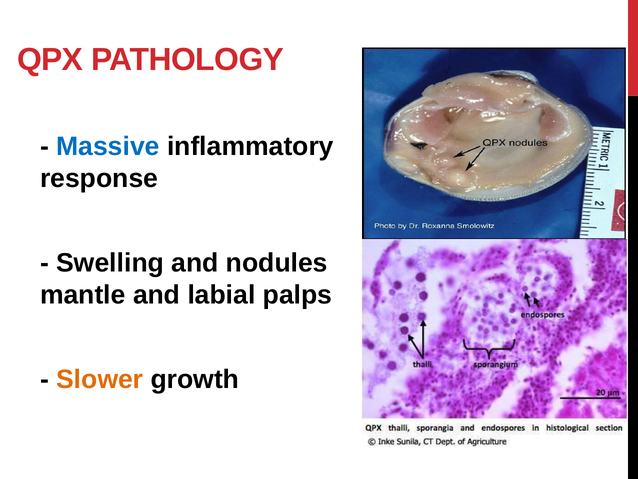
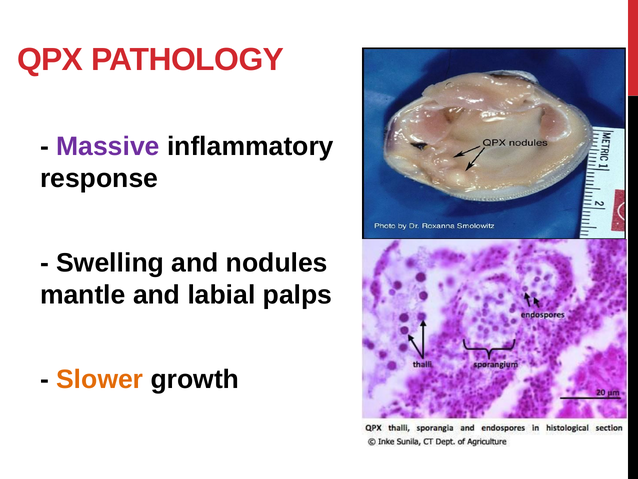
Massive colour: blue -> purple
